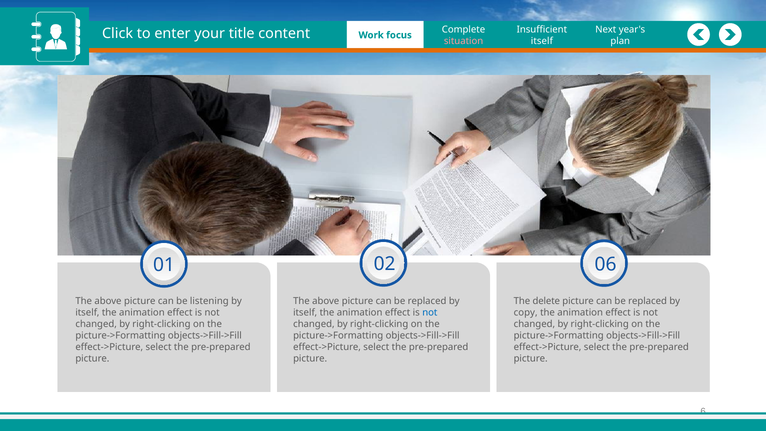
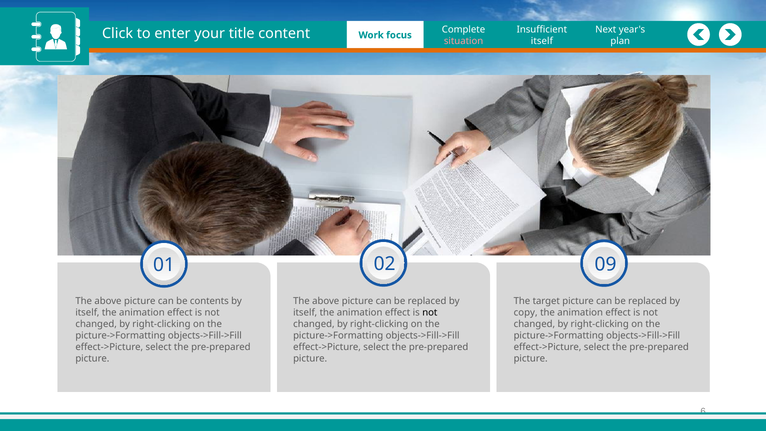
06: 06 -> 09
listening: listening -> contents
delete: delete -> target
not at (430, 312) colour: blue -> black
